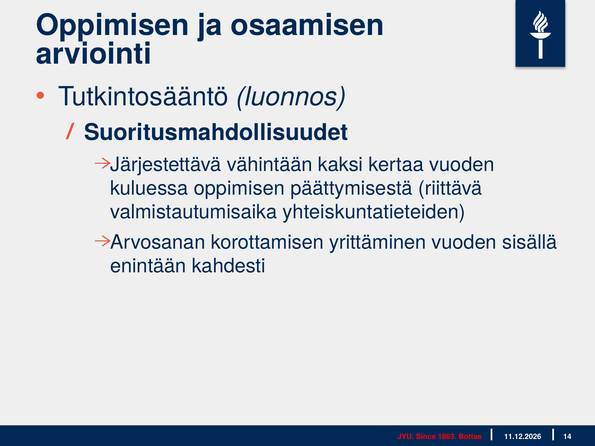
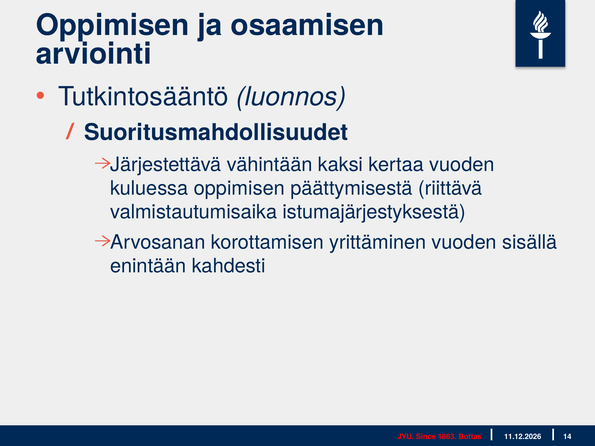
yhteiskuntatieteiden: yhteiskuntatieteiden -> istumajärjestyksestä
